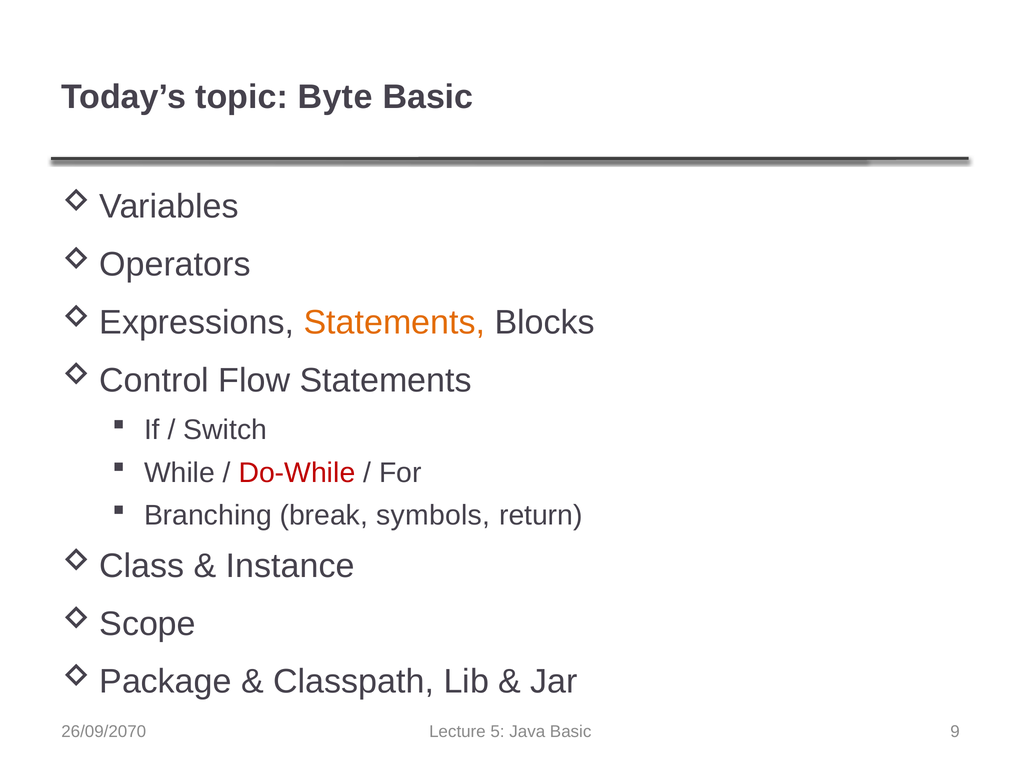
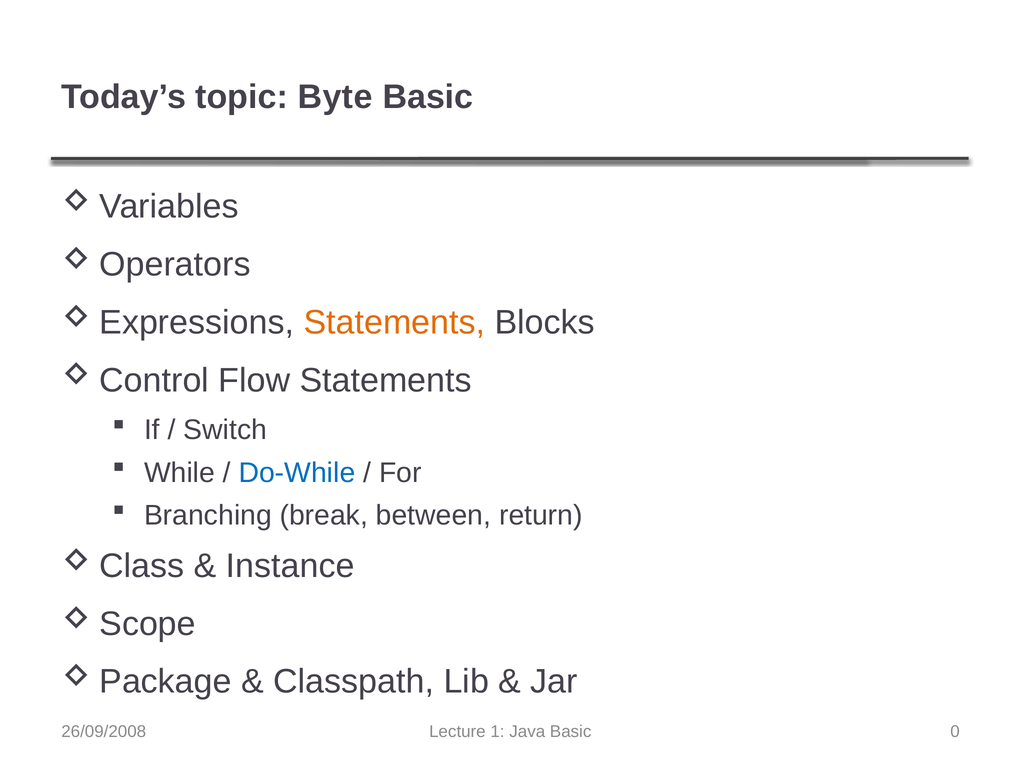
Do-While colour: red -> blue
symbols: symbols -> between
26/09/2070: 26/09/2070 -> 26/09/2008
5: 5 -> 1
9: 9 -> 0
